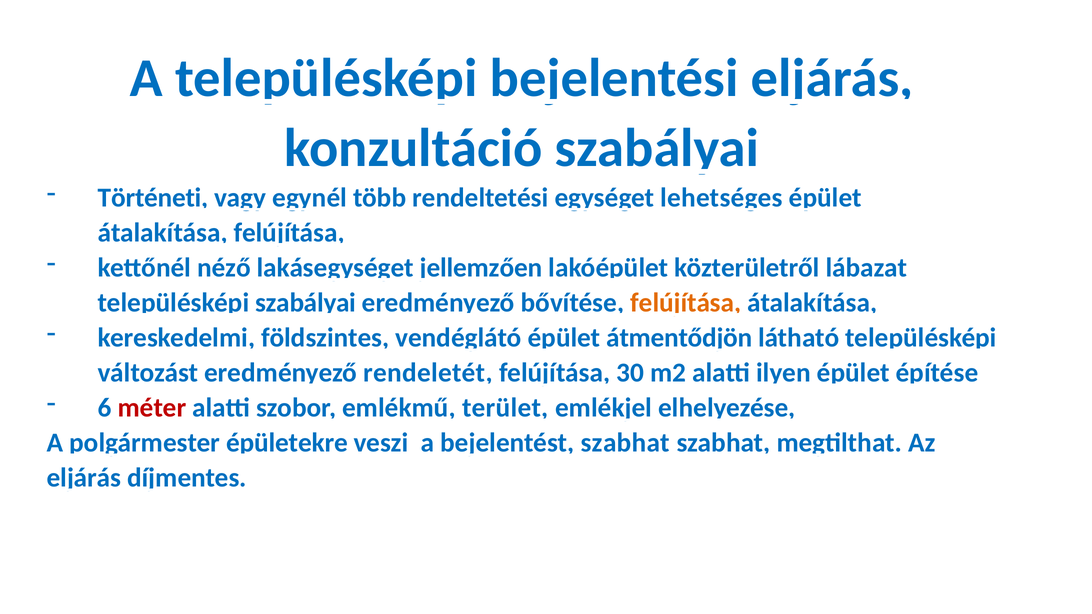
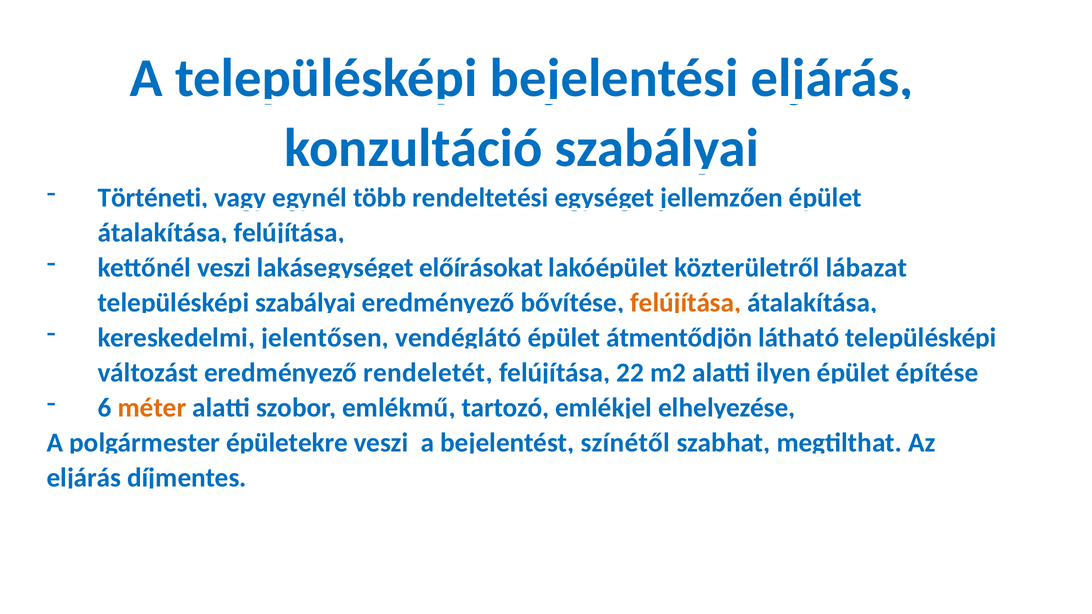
lehetséges: lehetséges -> jellemzően
kettőnél néző: néző -> veszi
jellemzően: jellemzően -> előírásokat
földszintes: földszintes -> jelentősen
30: 30 -> 22
méter colour: red -> orange
terület: terület -> tartozó
bejelentést szabhat: szabhat -> színétől
